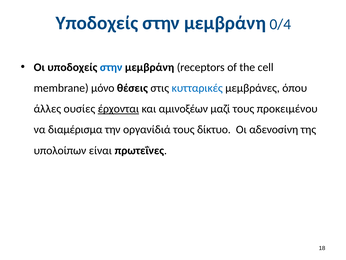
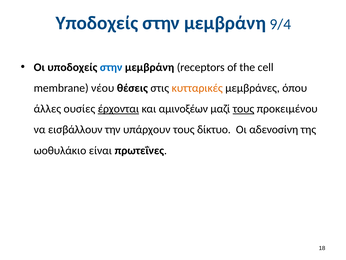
0/4: 0/4 -> 9/4
μόνο: μόνο -> νέου
κυτταρικές colour: blue -> orange
τους at (243, 109) underline: none -> present
διαμέρισμα: διαμέρισμα -> εισβάλλουν
οργανίδιά: οργανίδιά -> υπάρχουν
υπολοίπων: υπολοίπων -> ωοθυλάκιο
